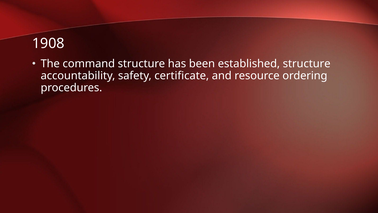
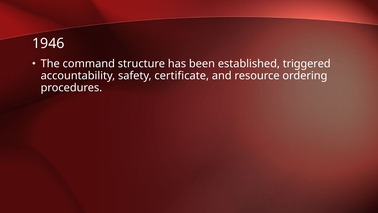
1908: 1908 -> 1946
established structure: structure -> triggered
